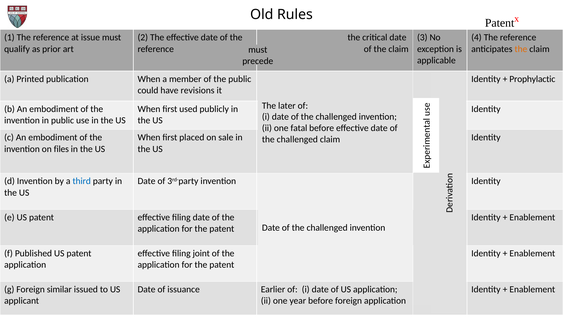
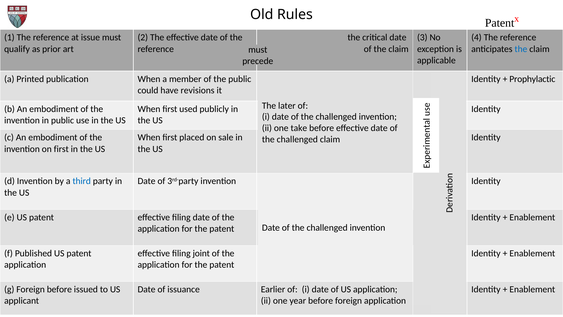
the at (521, 49) colour: orange -> blue
fatal: fatal -> take
on files: files -> first
Foreign similar: similar -> before
